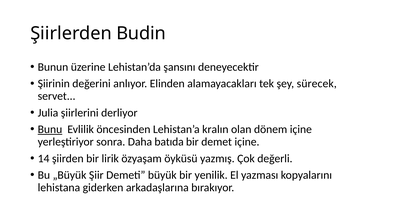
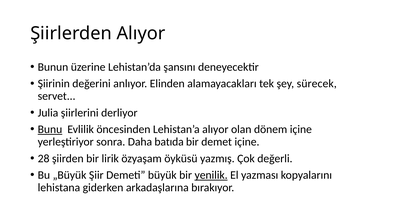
Şiirlerden Budin: Budin -> Alıyor
Lehistan’a kralın: kralın -> alıyor
14: 14 -> 28
yenilik underline: none -> present
